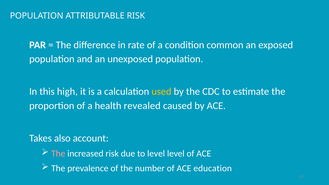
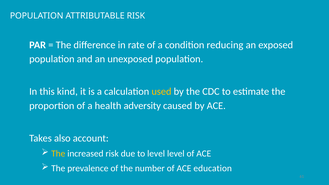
common: common -> reducing
high: high -> kind
revealed: revealed -> adversity
The at (58, 154) colour: pink -> yellow
